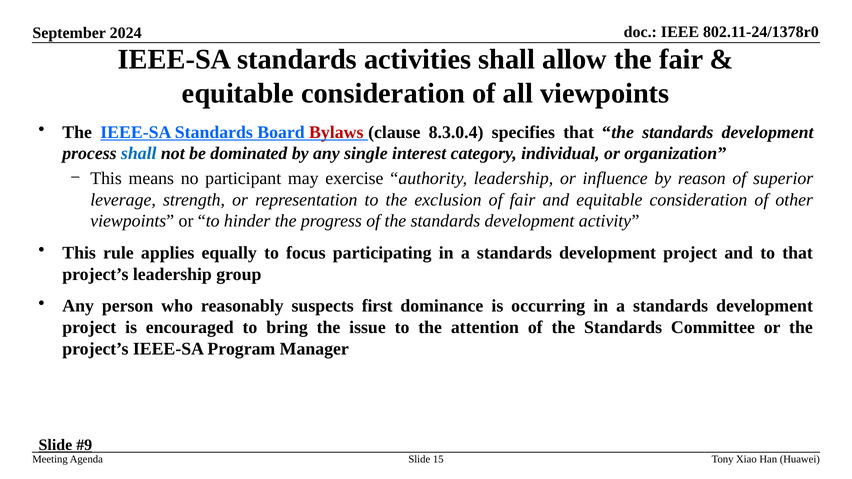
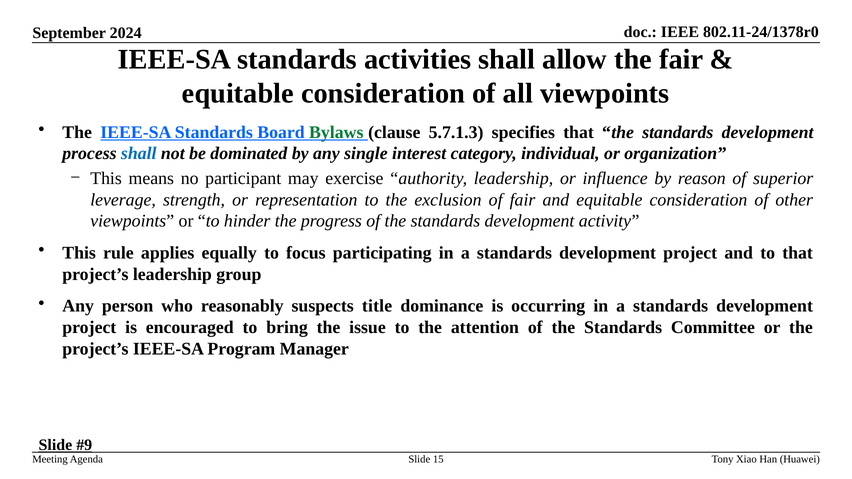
Bylaws colour: red -> green
8.3.0.4: 8.3.0.4 -> 5.7.1.3
first: first -> title
